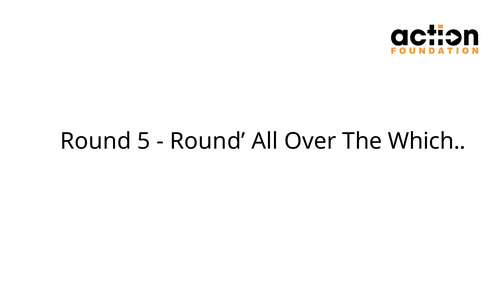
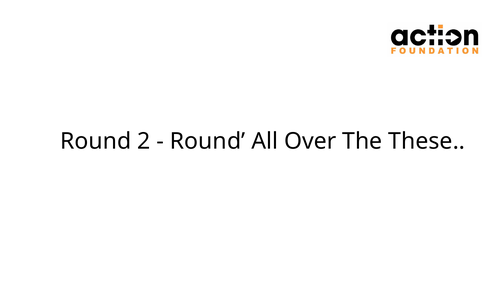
5: 5 -> 2
Which: Which -> These
